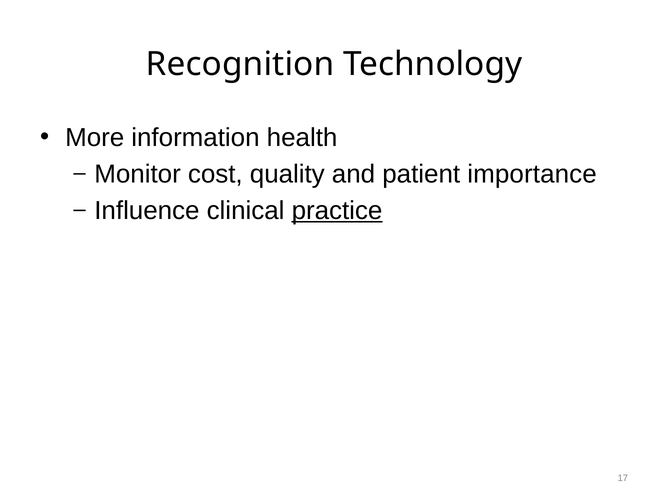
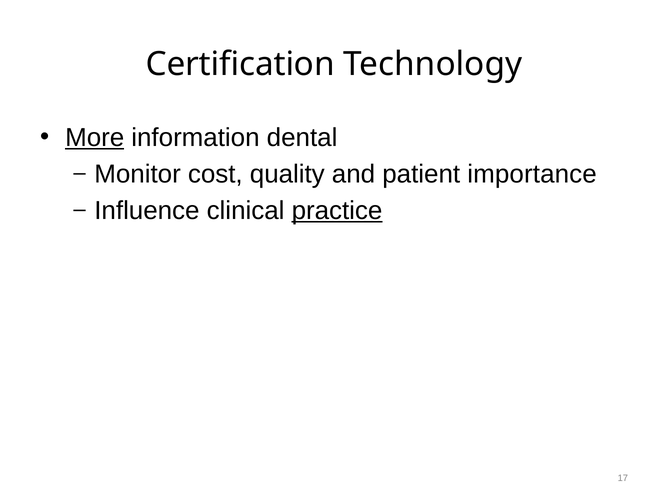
Recognition: Recognition -> Certification
More underline: none -> present
health: health -> dental
